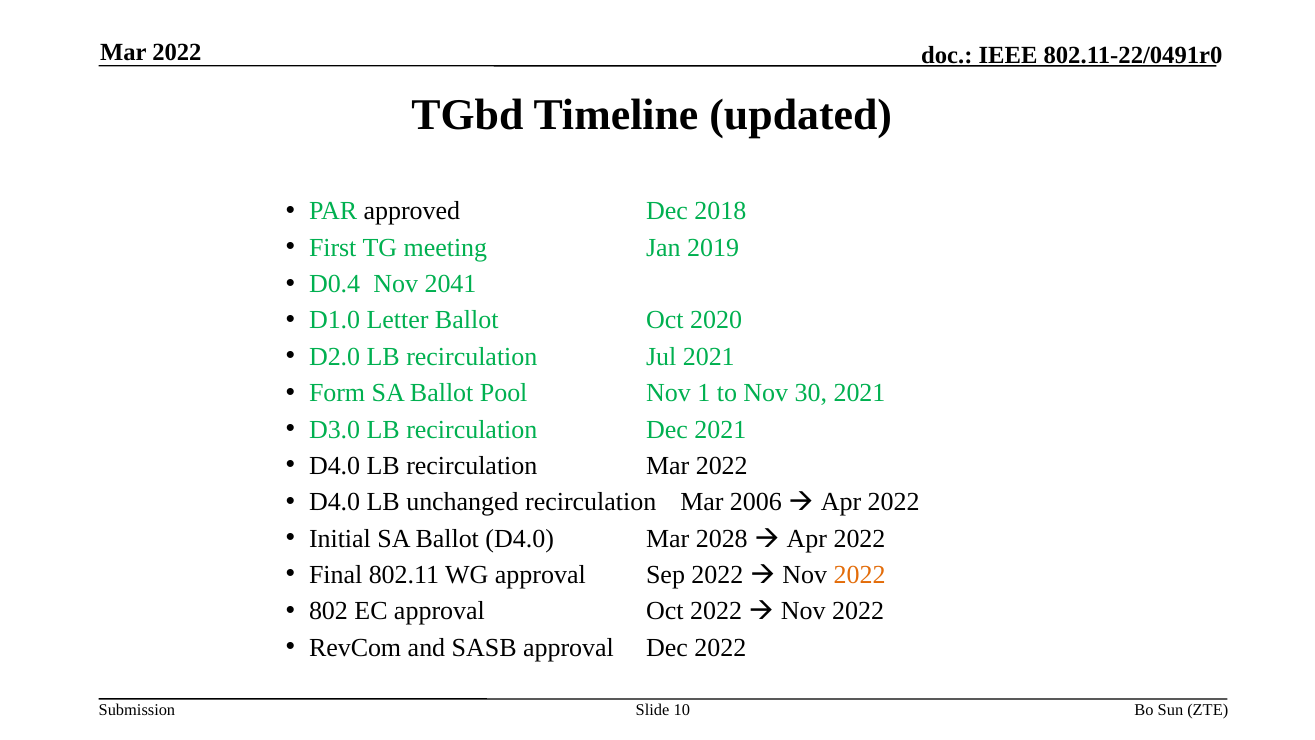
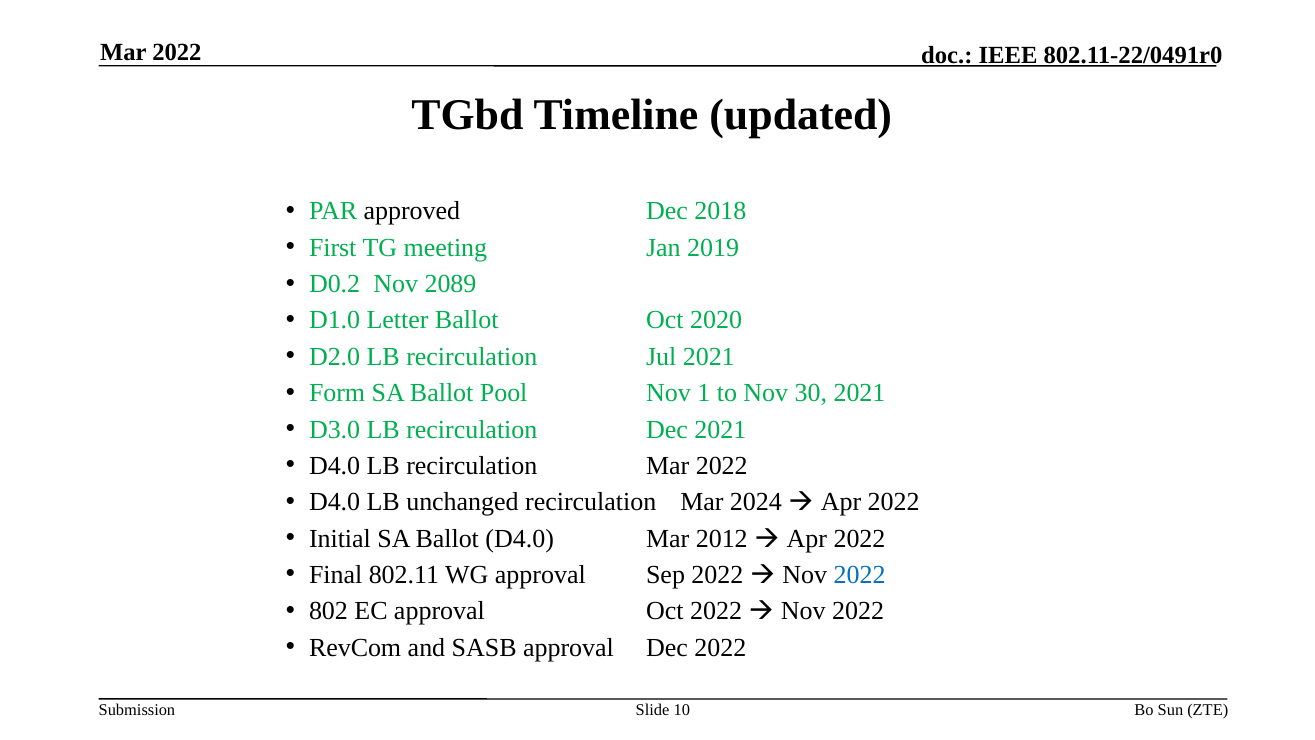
D0.4: D0.4 -> D0.2
2041: 2041 -> 2089
2006: 2006 -> 2024
2028: 2028 -> 2012
2022 at (860, 575) colour: orange -> blue
